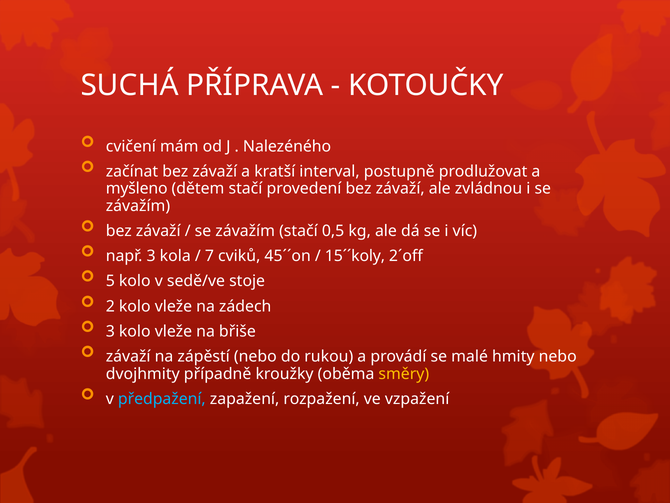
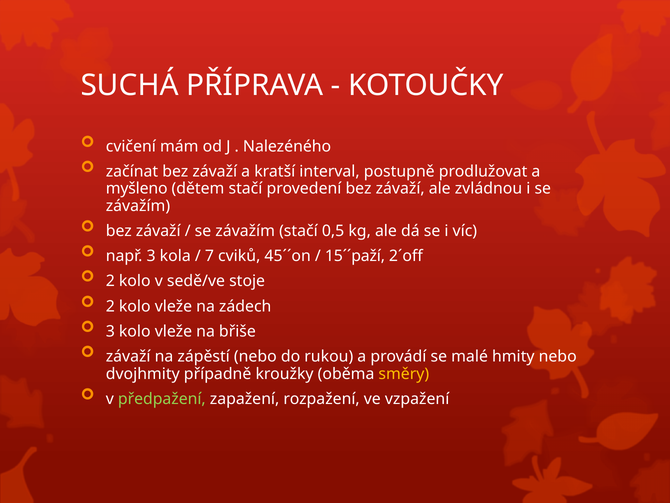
15´´koly: 15´´koly -> 15´´paží
5 at (110, 281): 5 -> 2
předpažení colour: light blue -> light green
